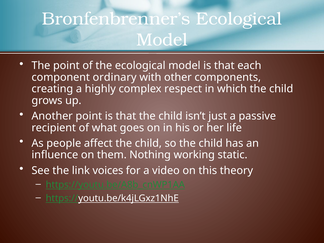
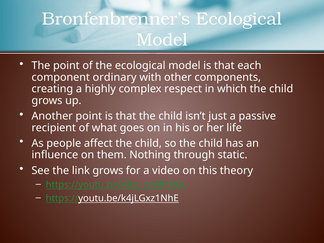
working: working -> through
link voices: voices -> grows
